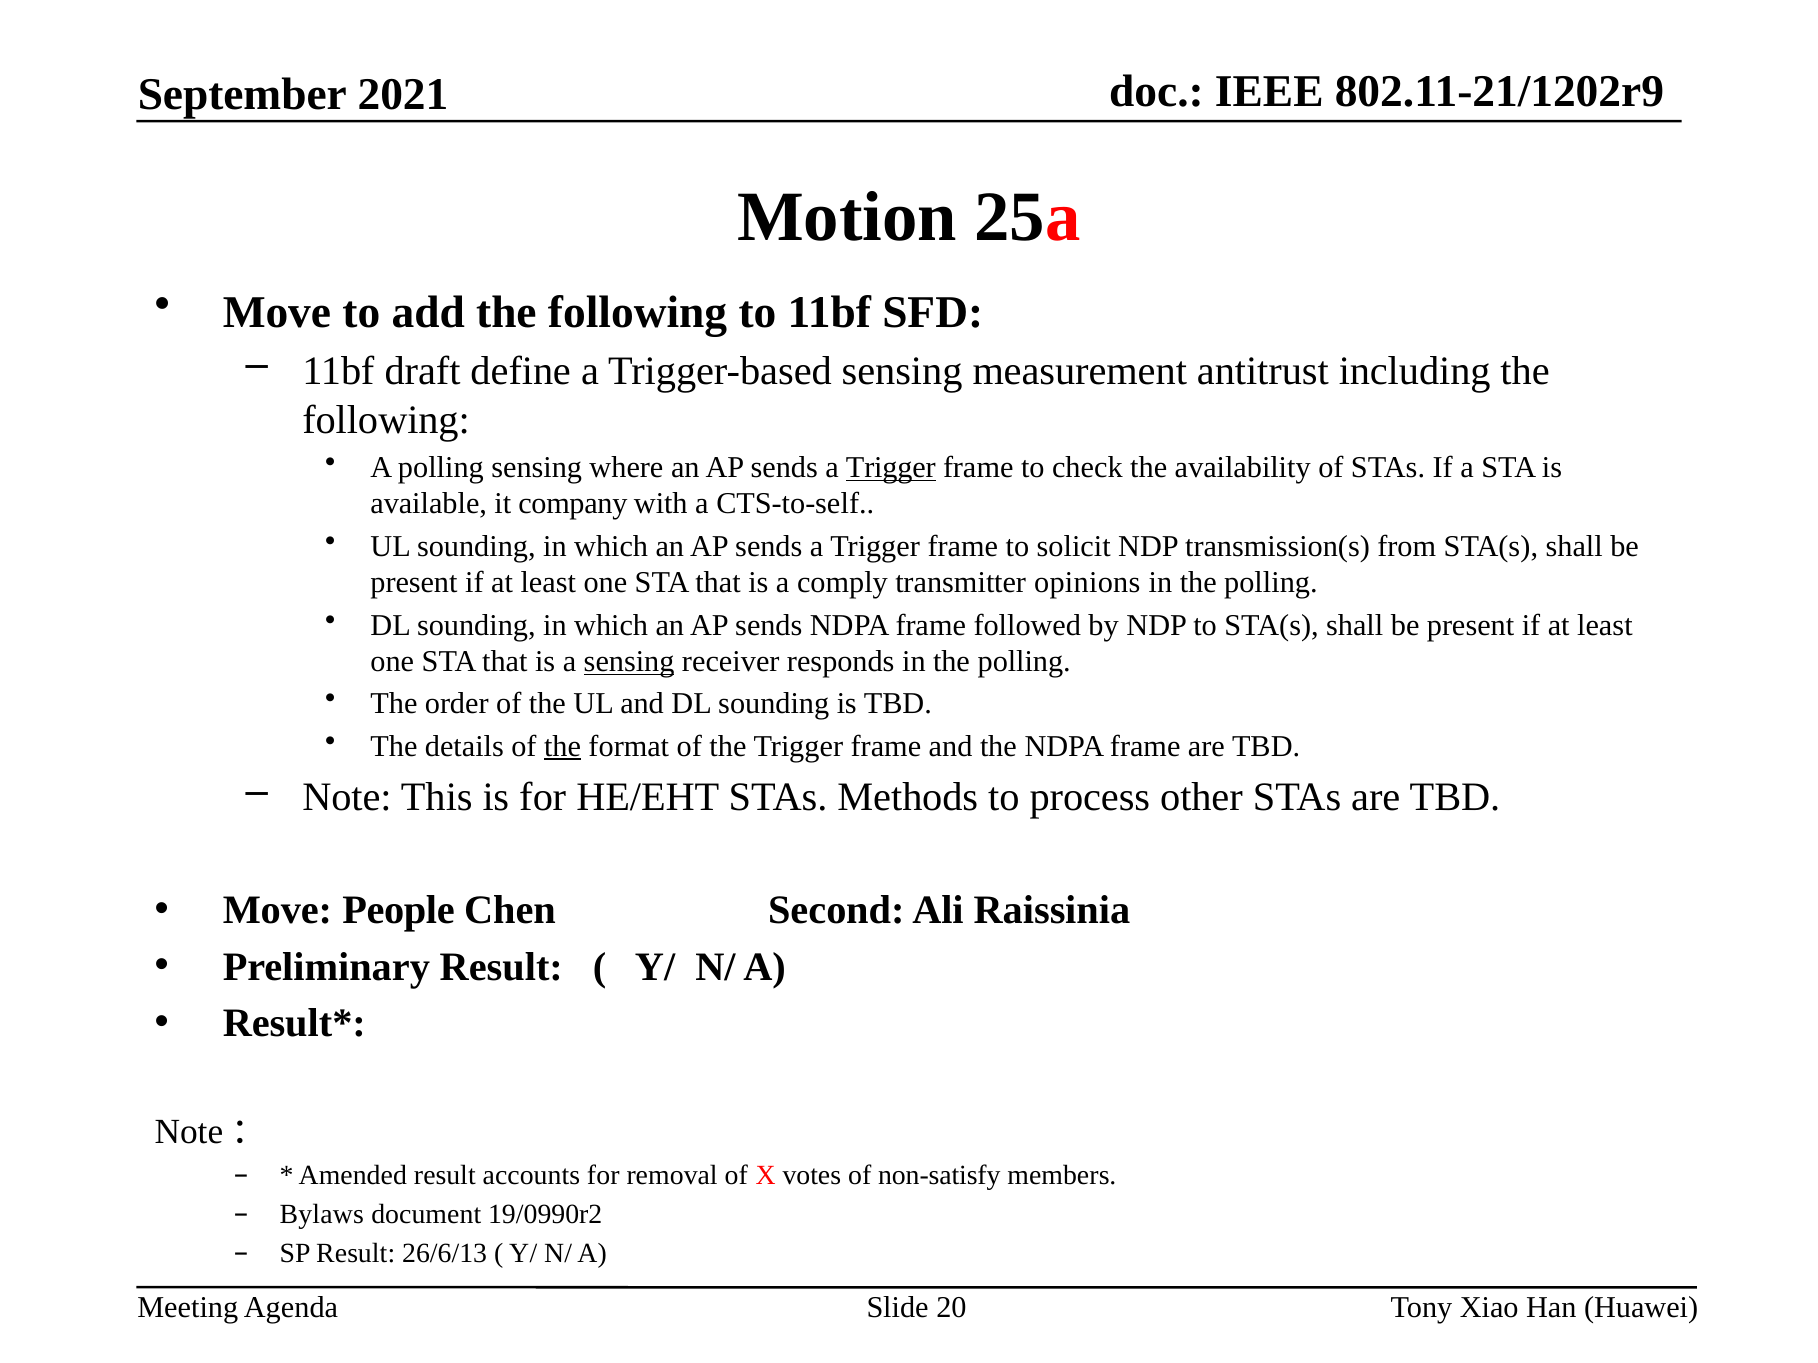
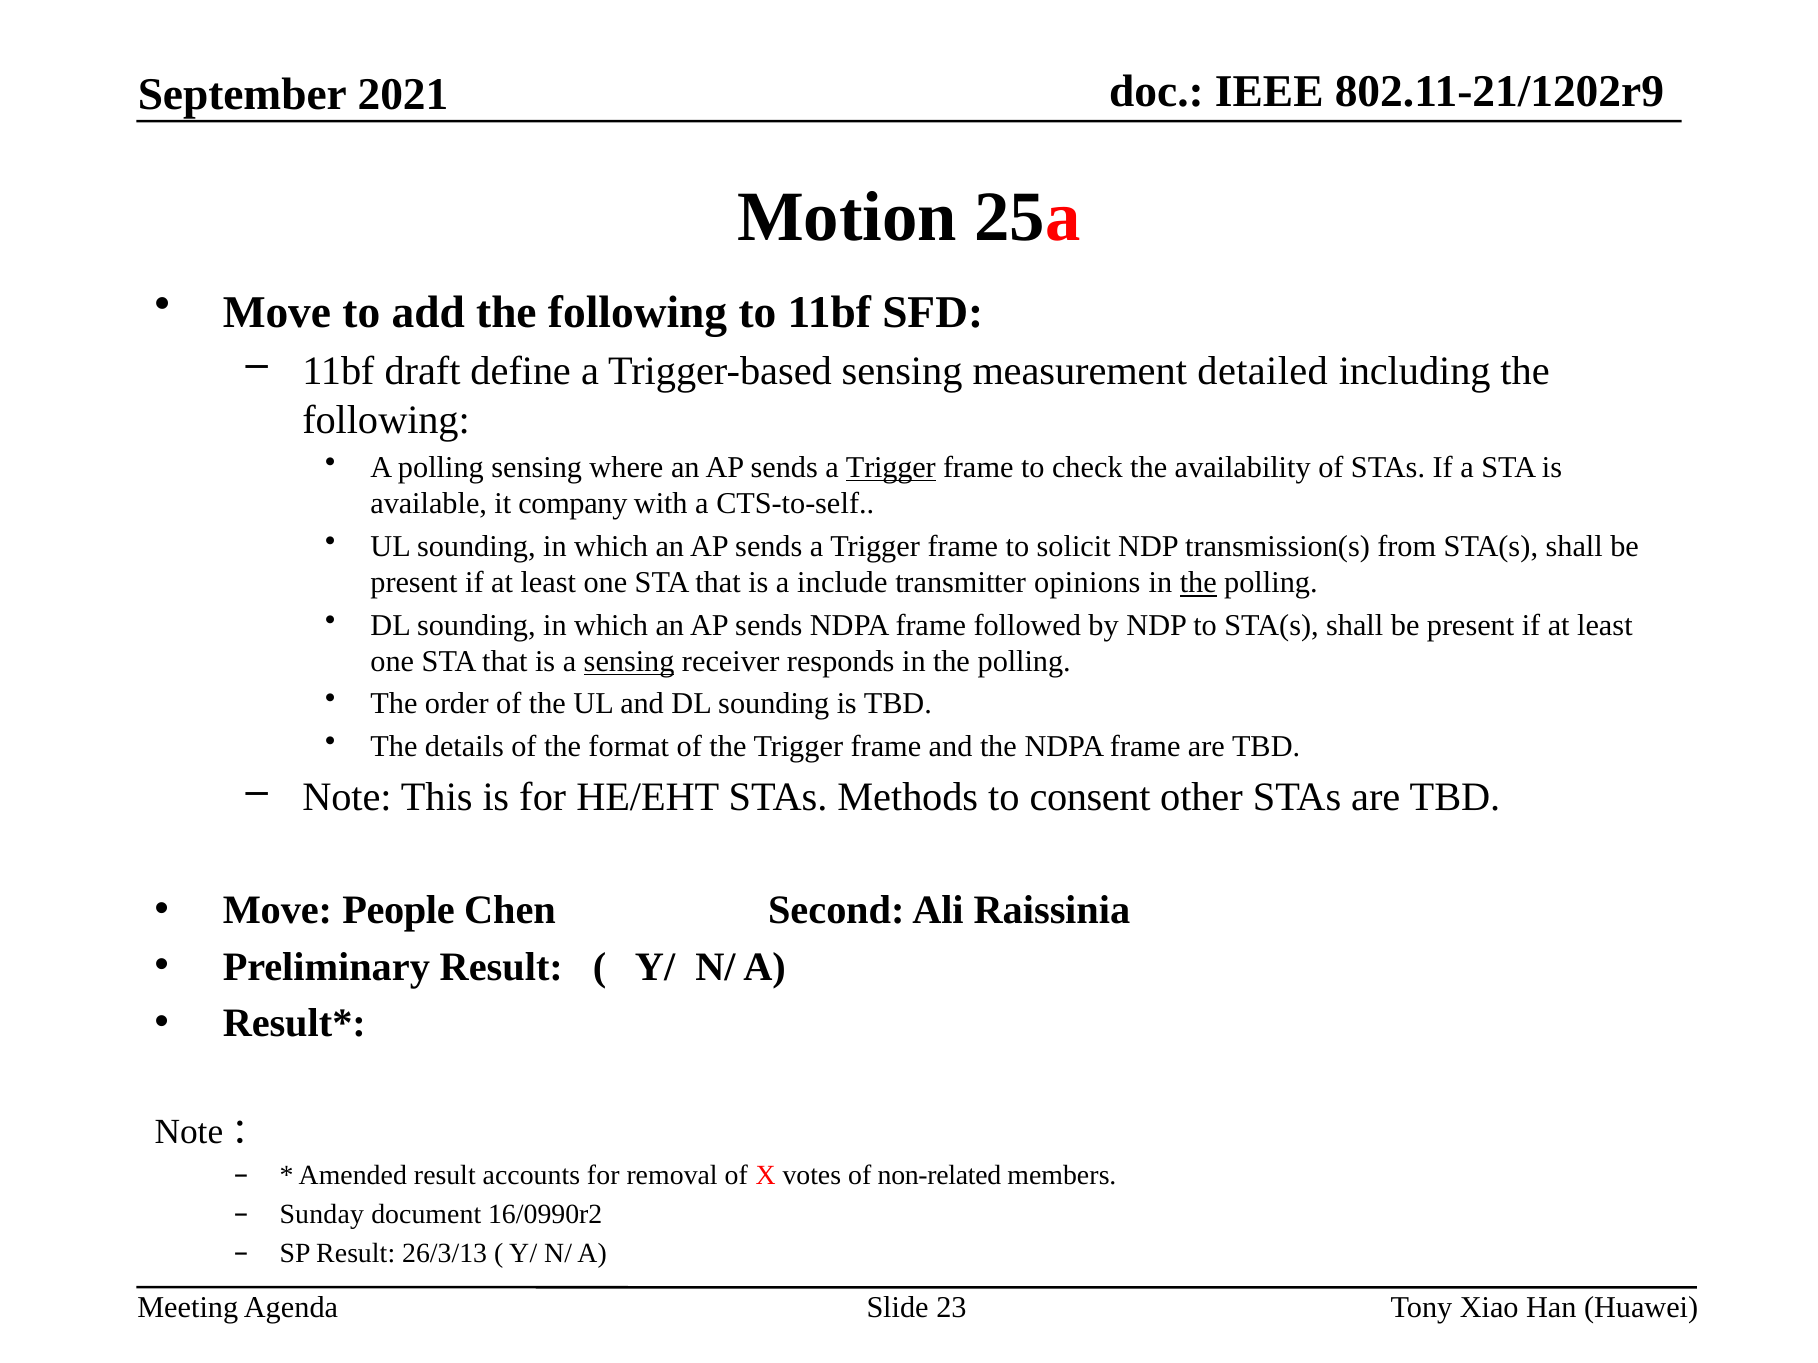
antitrust: antitrust -> detailed
comply: comply -> include
the at (1198, 583) underline: none -> present
the at (562, 747) underline: present -> none
process: process -> consent
non-satisfy: non-satisfy -> non-related
Bylaws: Bylaws -> Sunday
19/0990r2: 19/0990r2 -> 16/0990r2
26/6/13: 26/6/13 -> 26/3/13
20: 20 -> 23
